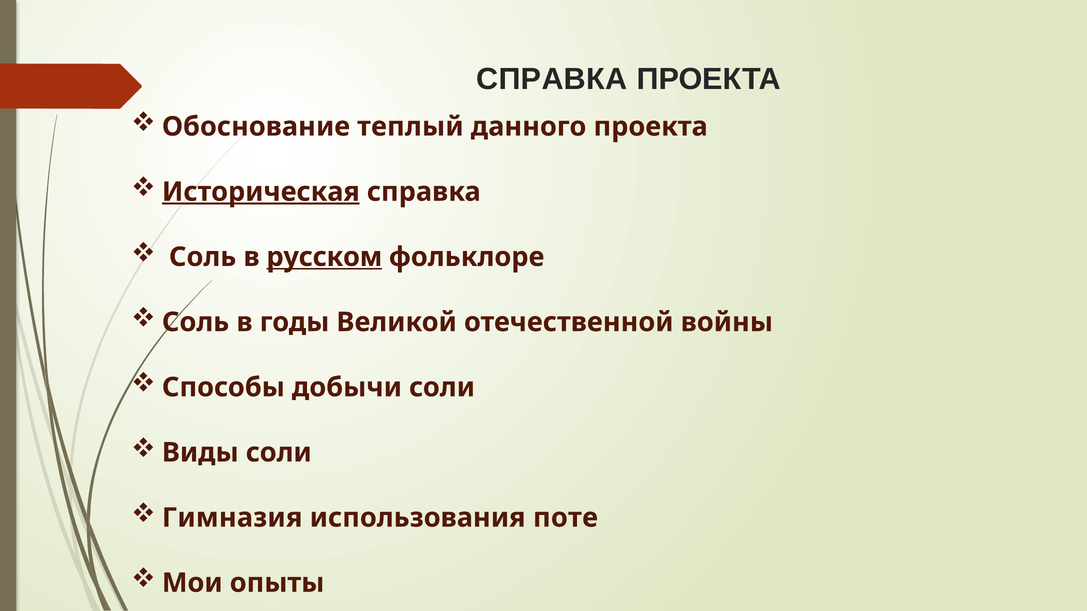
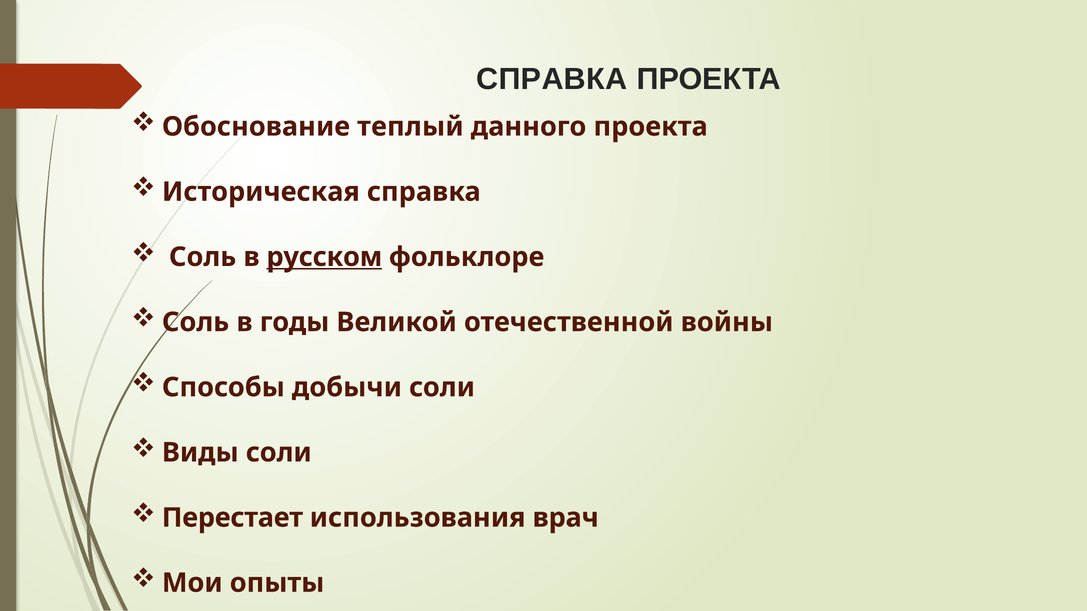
Историческая underline: present -> none
Гимназия: Гимназия -> Перестает
поте: поте -> врач
